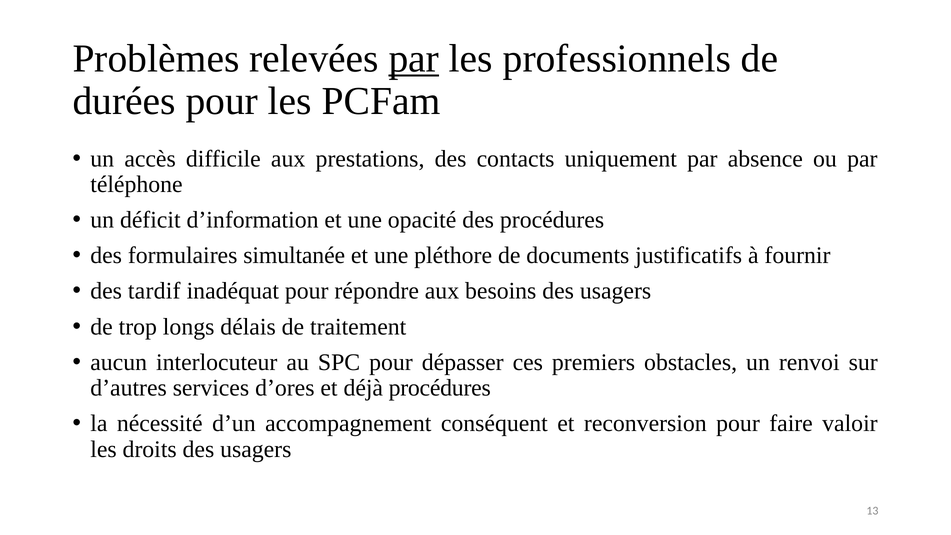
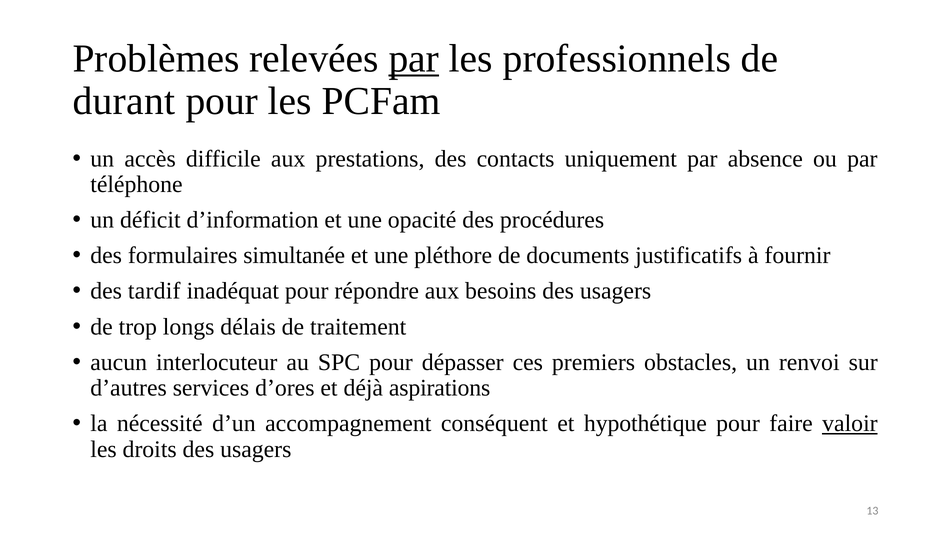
durées: durées -> durant
déjà procédures: procédures -> aspirations
reconversion: reconversion -> hypothétique
valoir underline: none -> present
